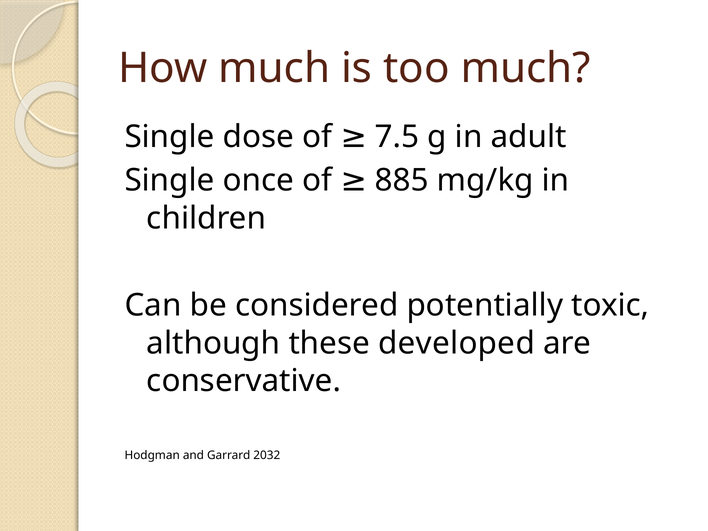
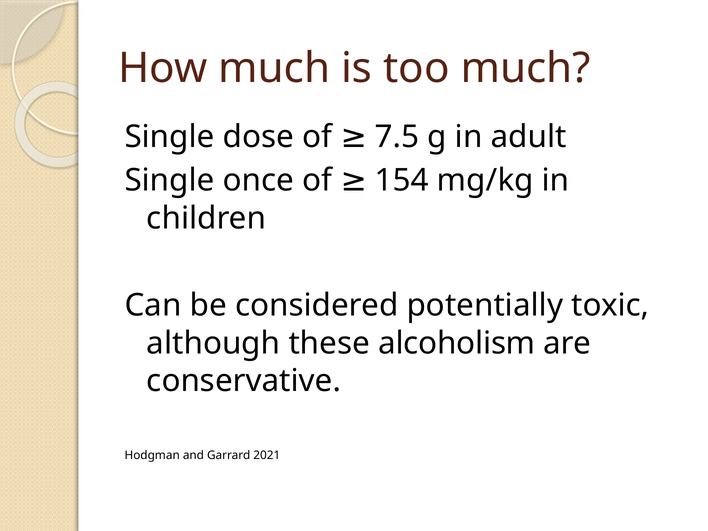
885: 885 -> 154
developed: developed -> alcoholism
2032: 2032 -> 2021
